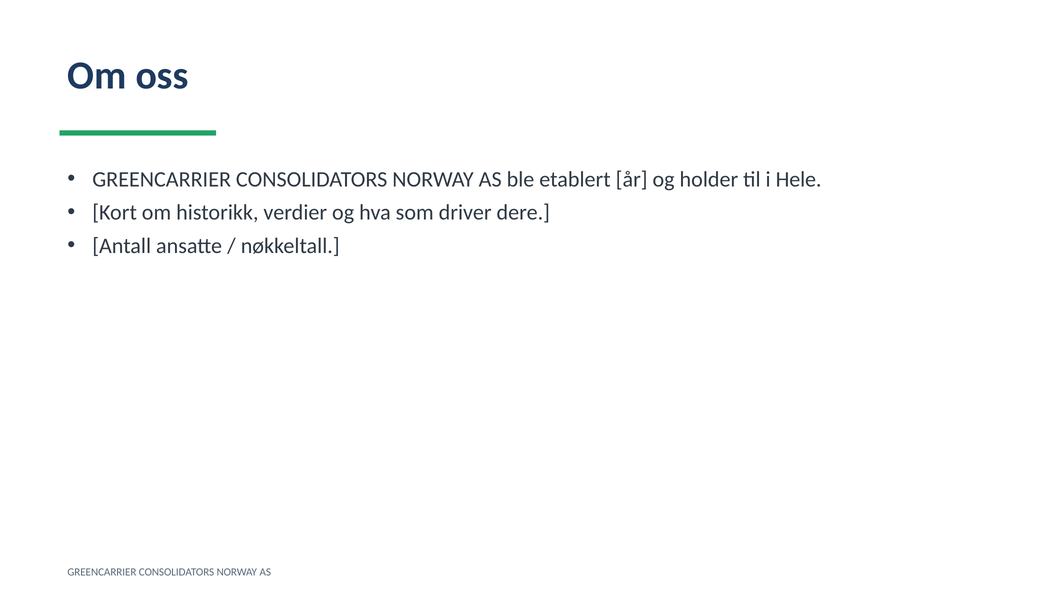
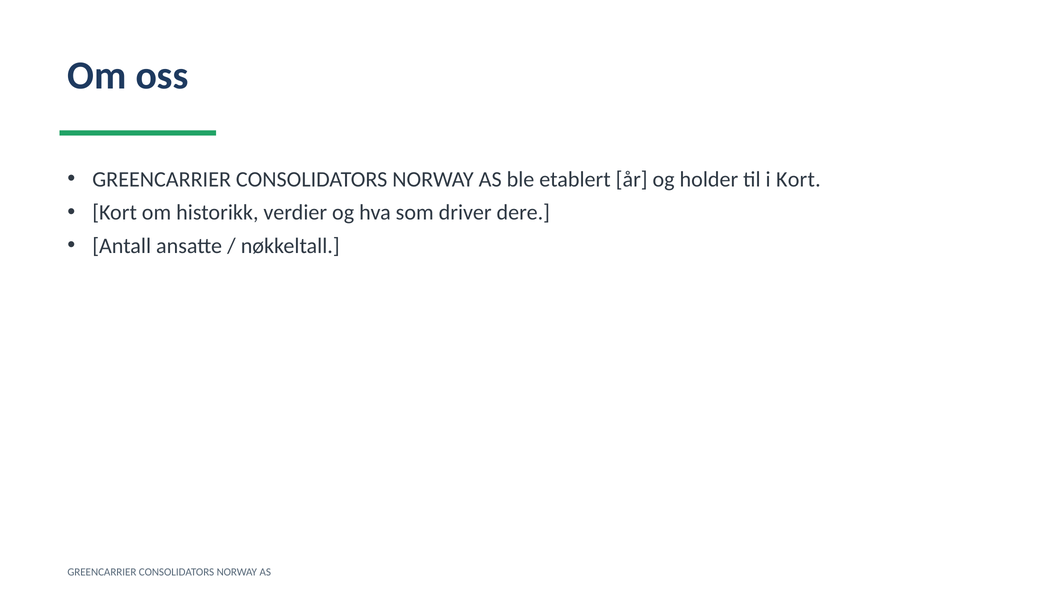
i Hele: Hele -> Kort
